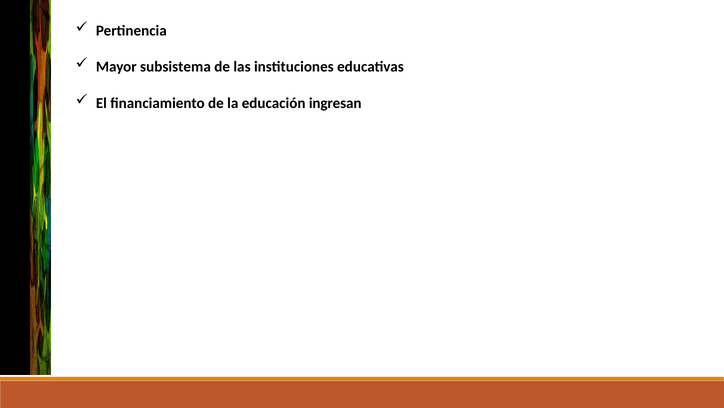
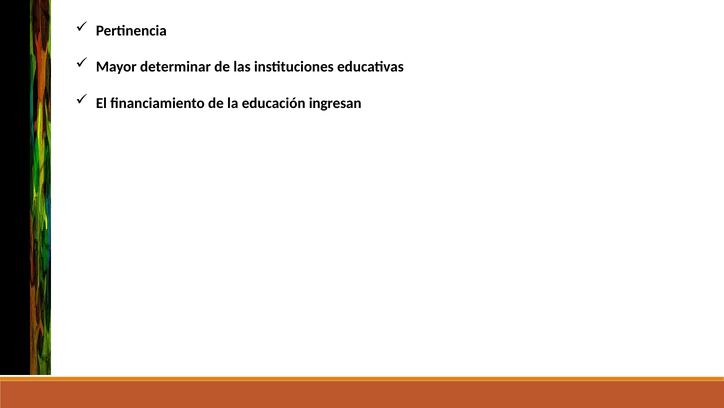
subsistema: subsistema -> determinar
